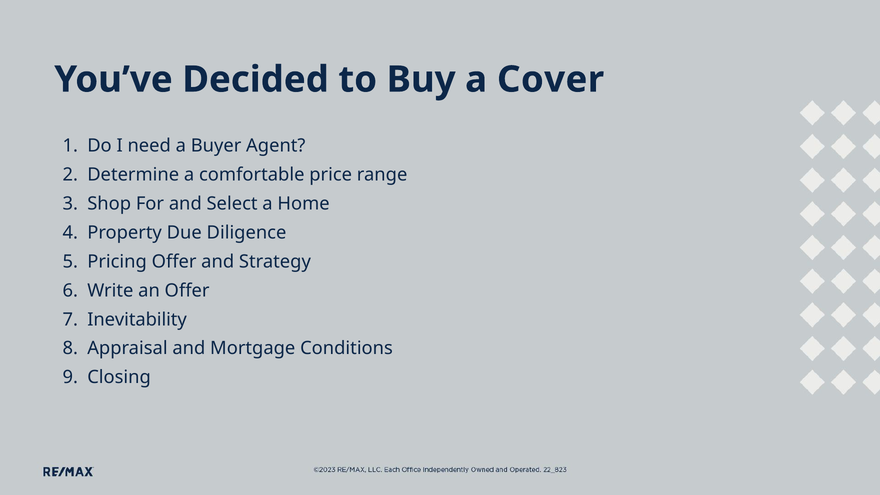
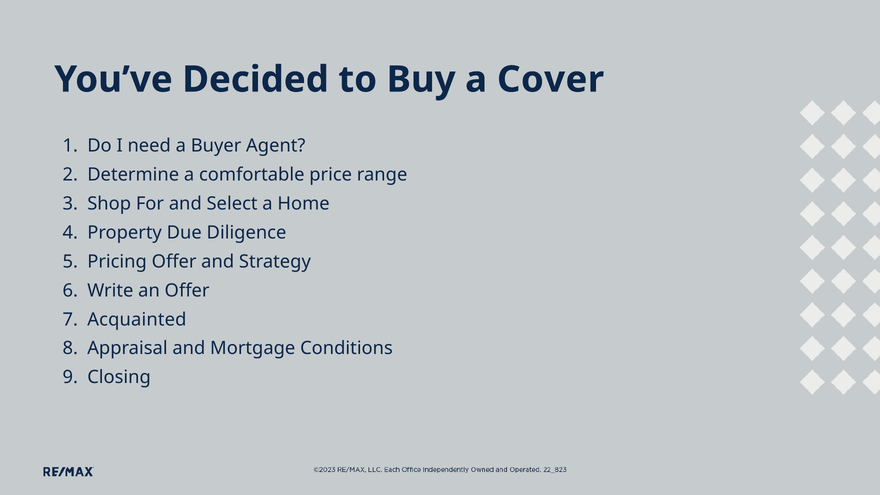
Inevitability: Inevitability -> Acquainted
